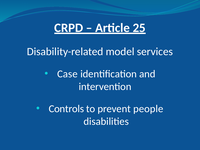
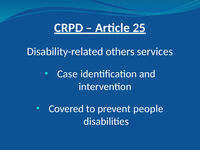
model: model -> others
Controls: Controls -> Covered
